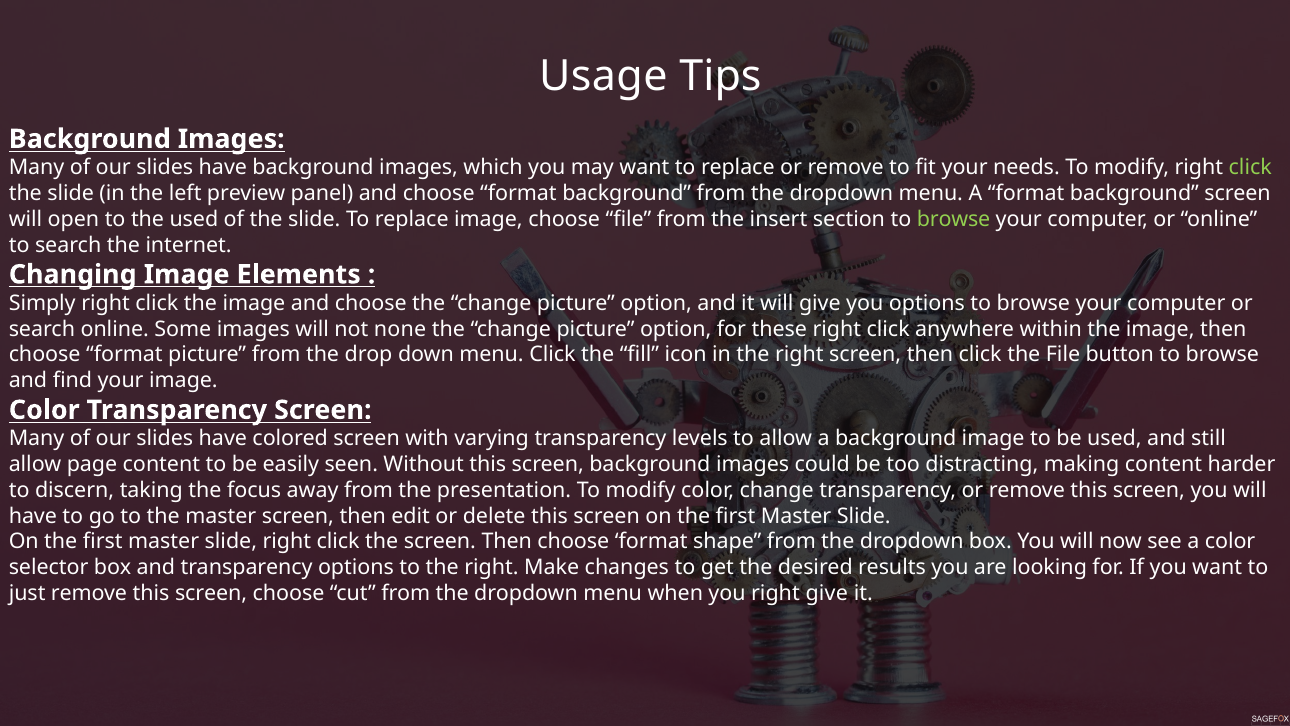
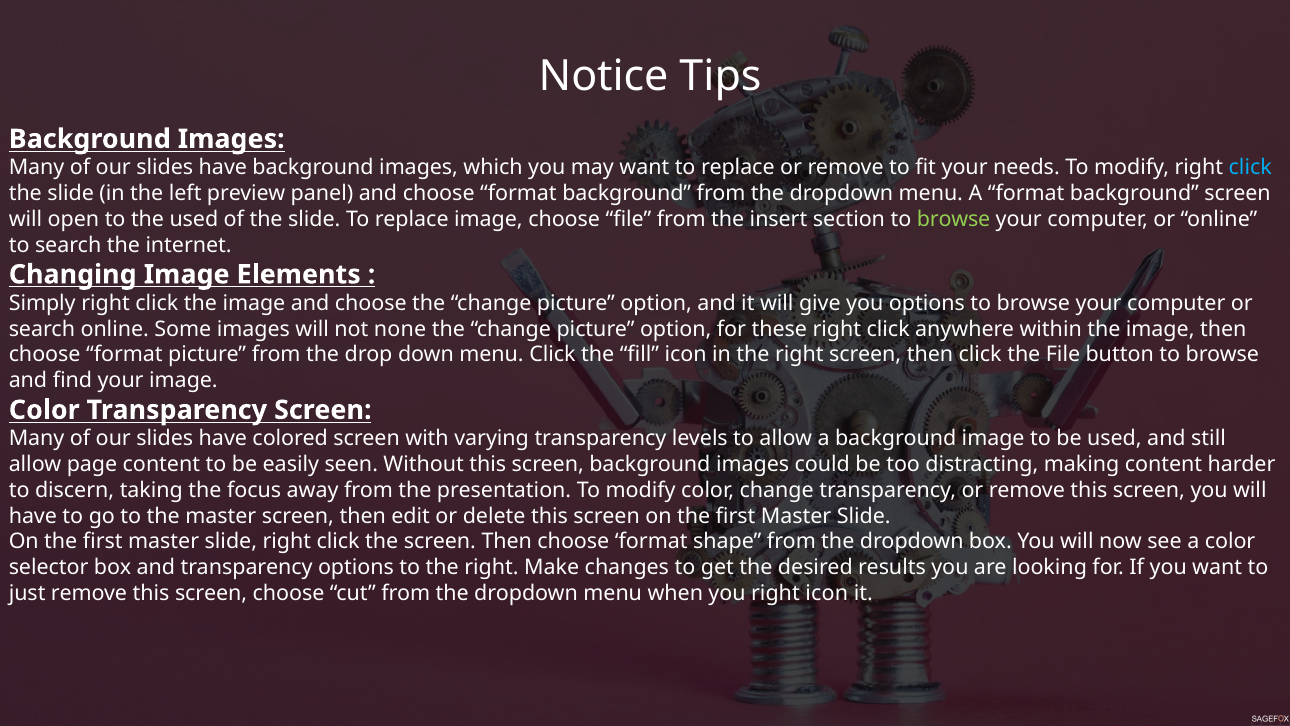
Usage: Usage -> Notice
click at (1250, 168) colour: light green -> light blue
right give: give -> icon
